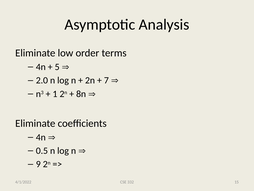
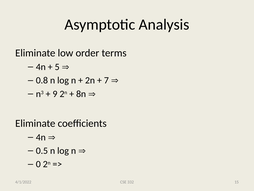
2.0: 2.0 -> 0.8
1: 1 -> 9
9: 9 -> 0
